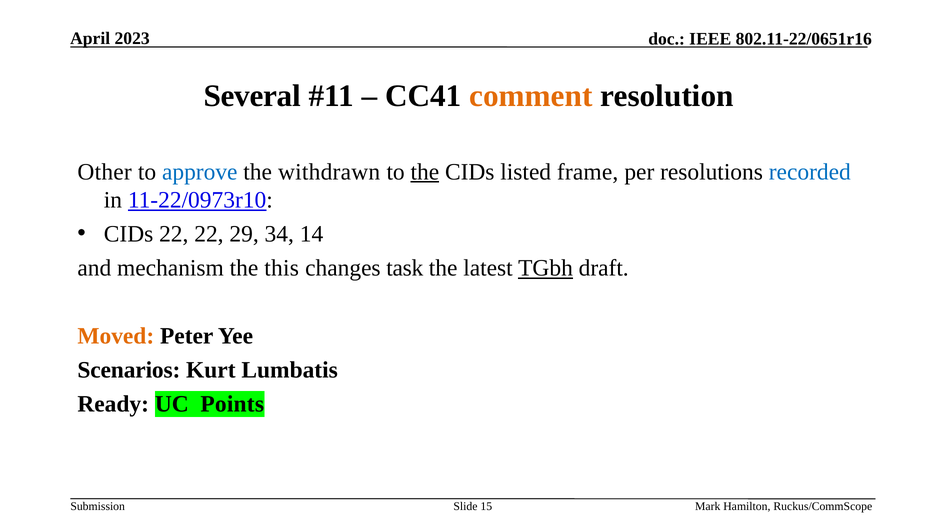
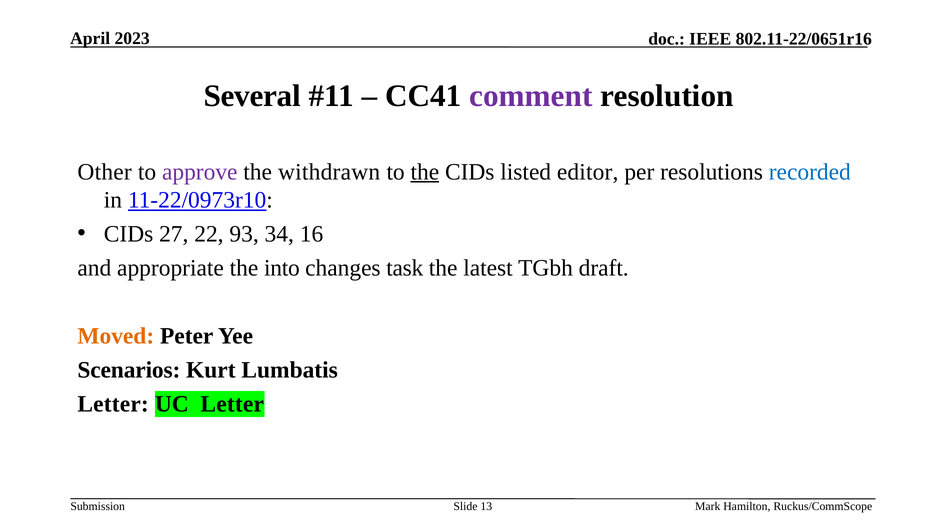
comment colour: orange -> purple
approve colour: blue -> purple
frame: frame -> editor
CIDs 22: 22 -> 27
29: 29 -> 93
14: 14 -> 16
mechanism: mechanism -> appropriate
this: this -> into
TGbh underline: present -> none
Ready at (113, 404): Ready -> Letter
UC Points: Points -> Letter
15: 15 -> 13
